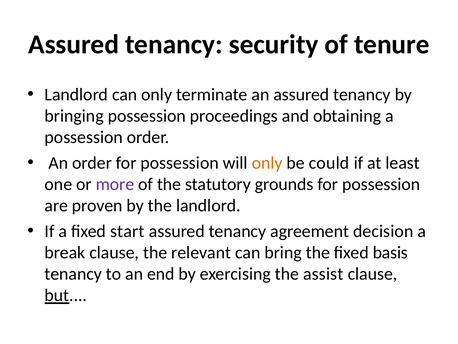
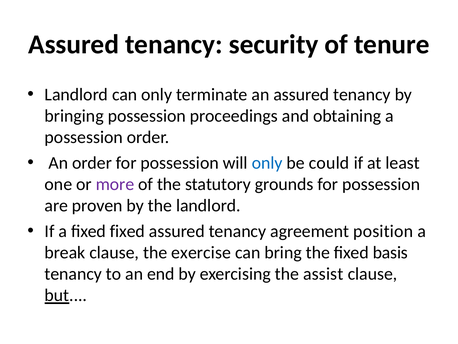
only at (267, 163) colour: orange -> blue
fixed start: start -> fixed
decision: decision -> position
relevant: relevant -> exercise
